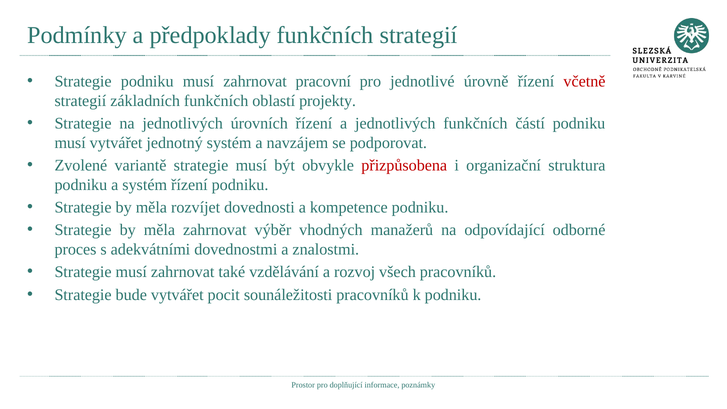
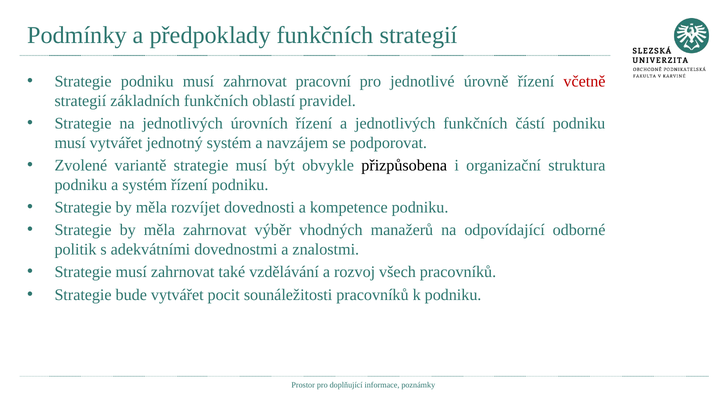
projekty: projekty -> pravidel
přizpůsobena colour: red -> black
proces: proces -> politik
